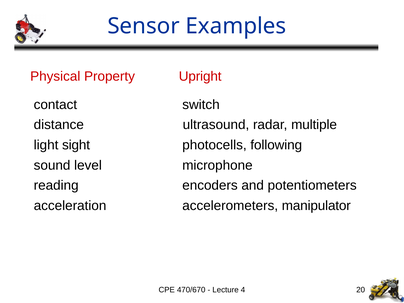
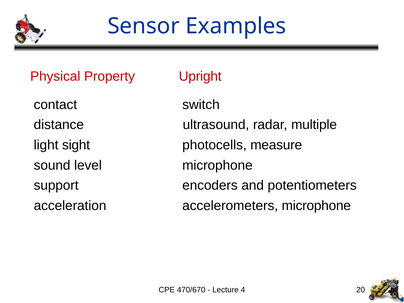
following: following -> measure
reading: reading -> support
accelerometers manipulator: manipulator -> microphone
